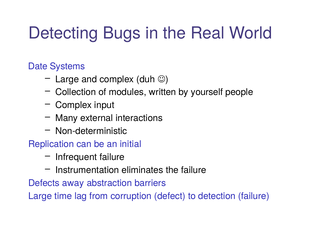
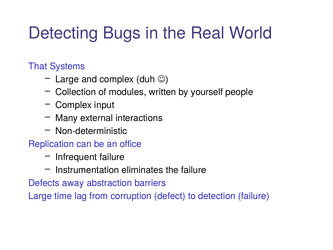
Date: Date -> That
initial: initial -> office
